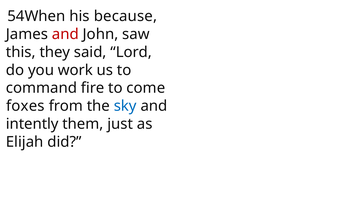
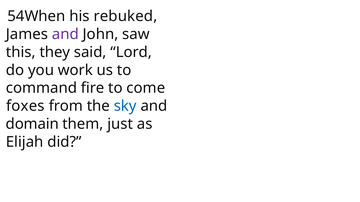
because: because -> rebuked
and at (65, 34) colour: red -> purple
intently: intently -> domain
